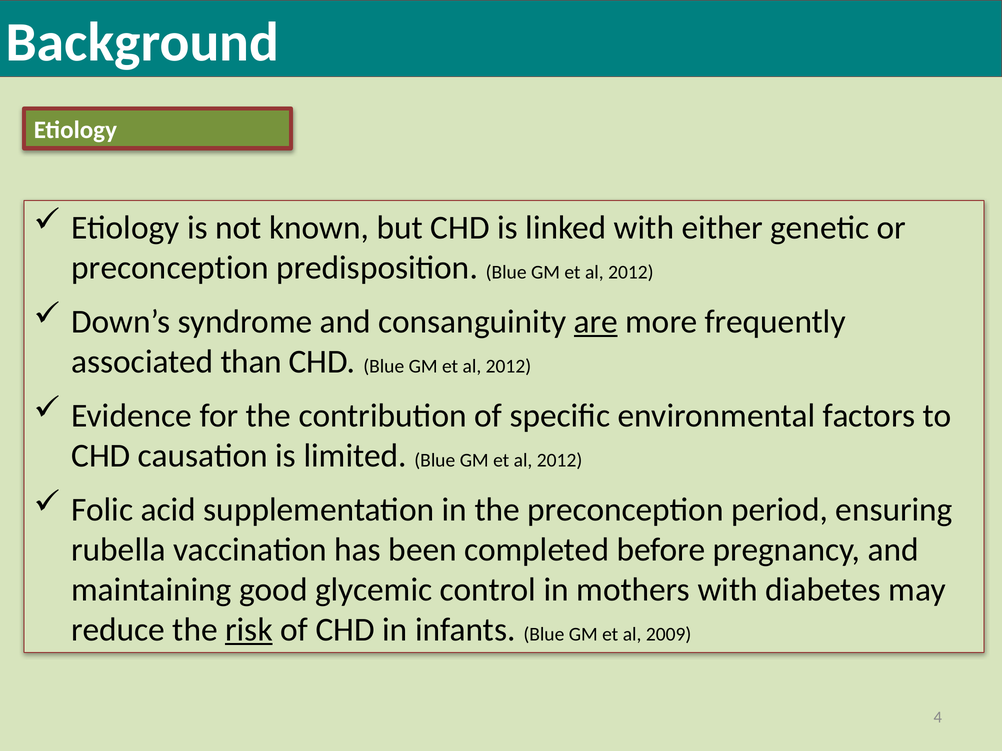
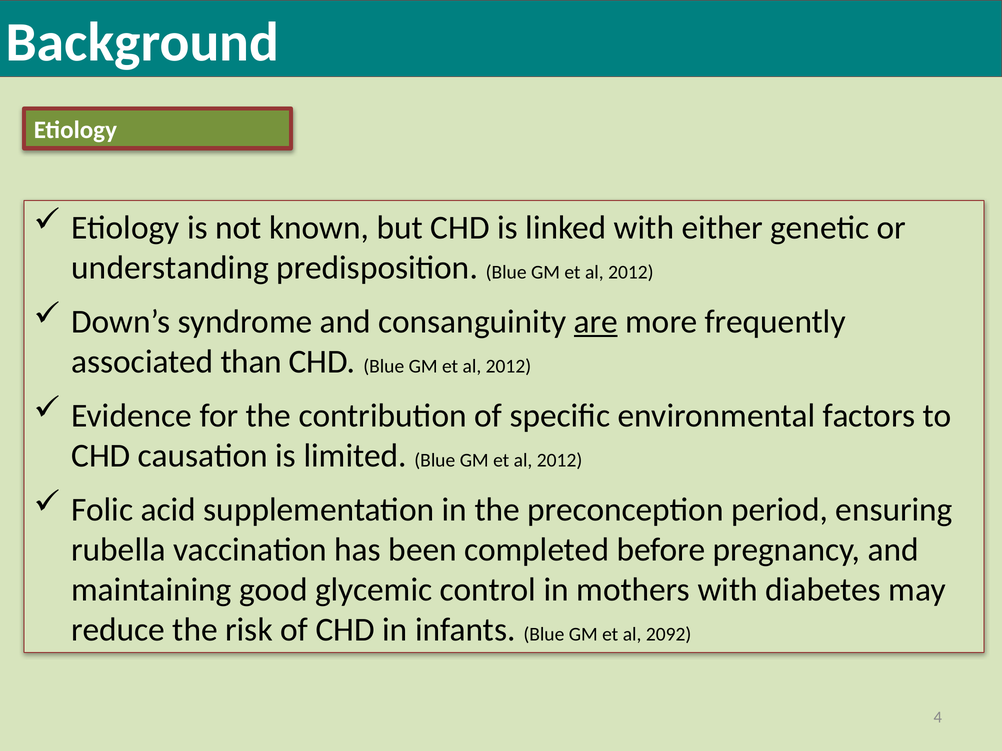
preconception at (170, 268): preconception -> understanding
risk underline: present -> none
2009: 2009 -> 2092
